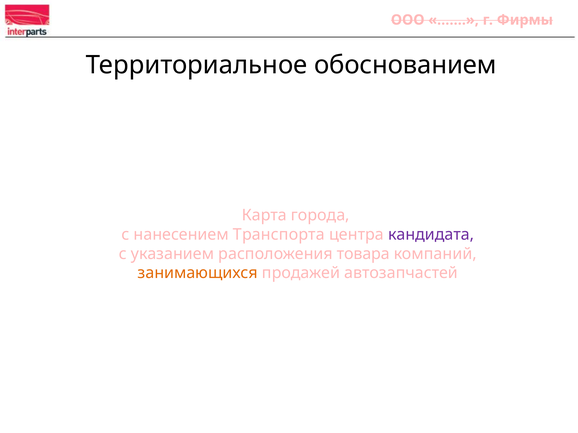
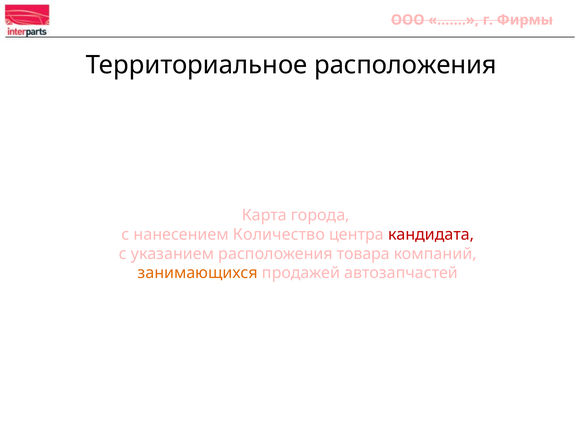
Территориальное обоснованием: обоснованием -> расположения
Транспорта: Транспорта -> Количество
кандидата colour: purple -> red
